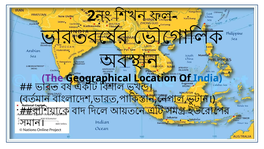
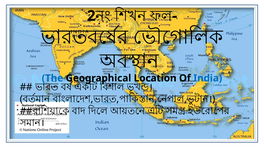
The colour: purple -> blue
